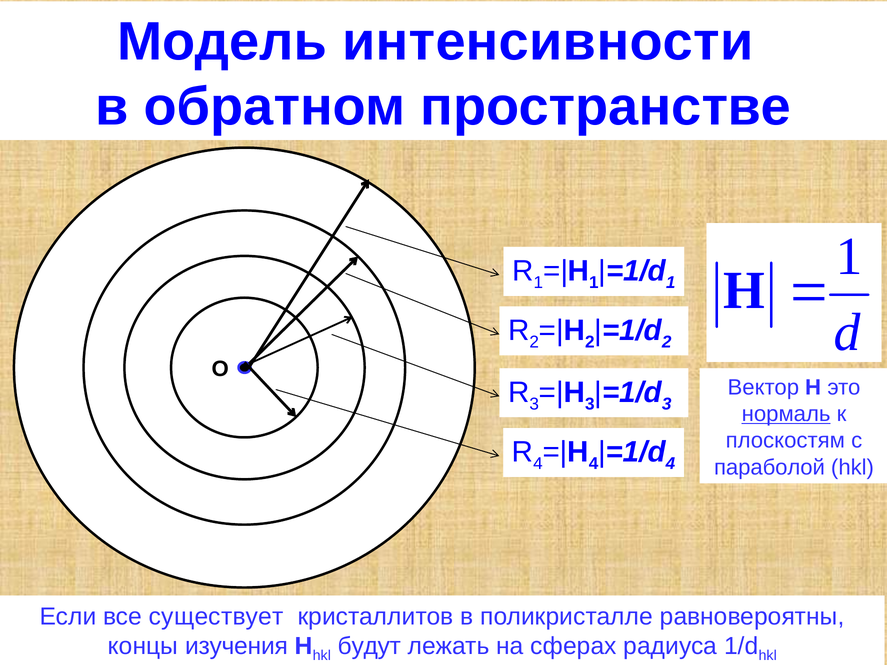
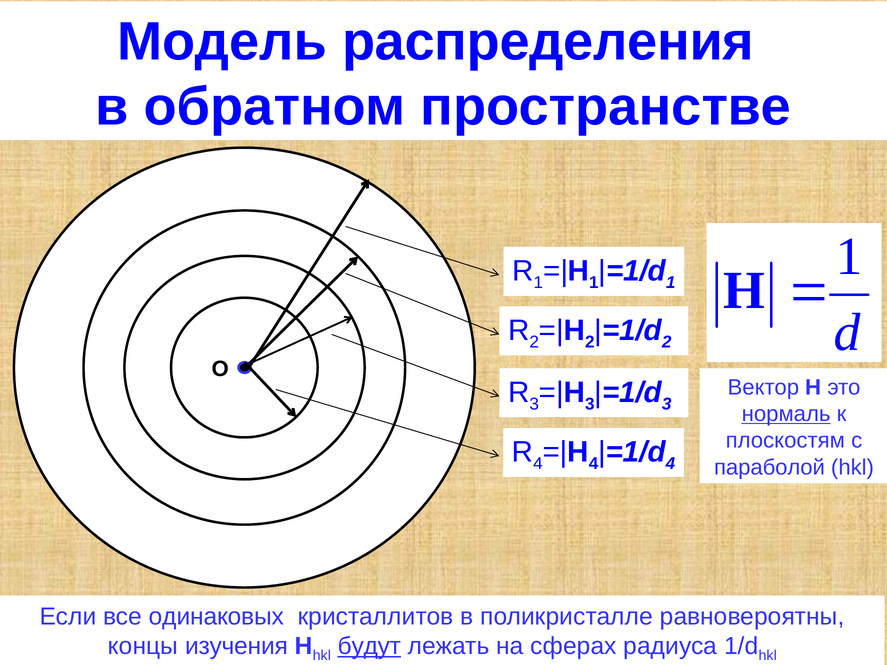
интенсивности: интенсивности -> распределения
существует: существует -> одинаковых
будут underline: none -> present
